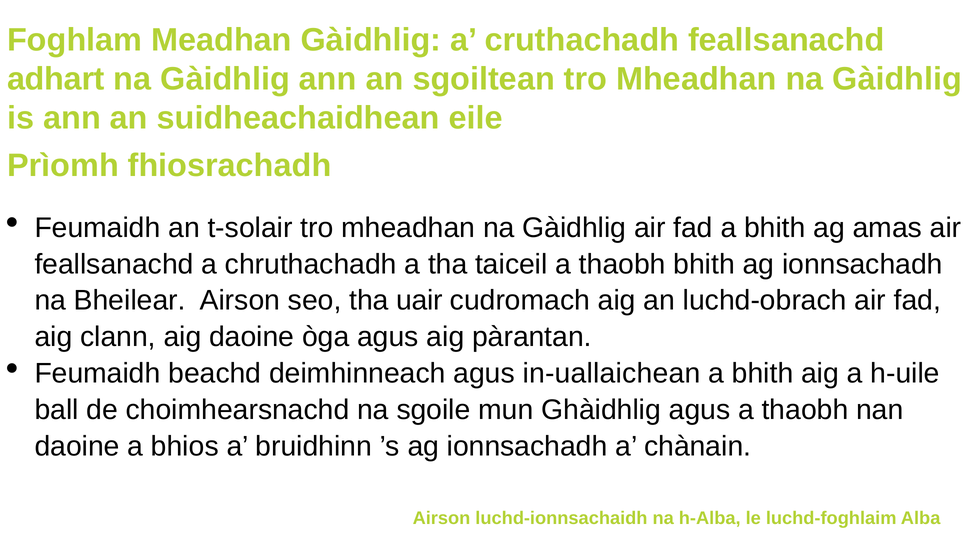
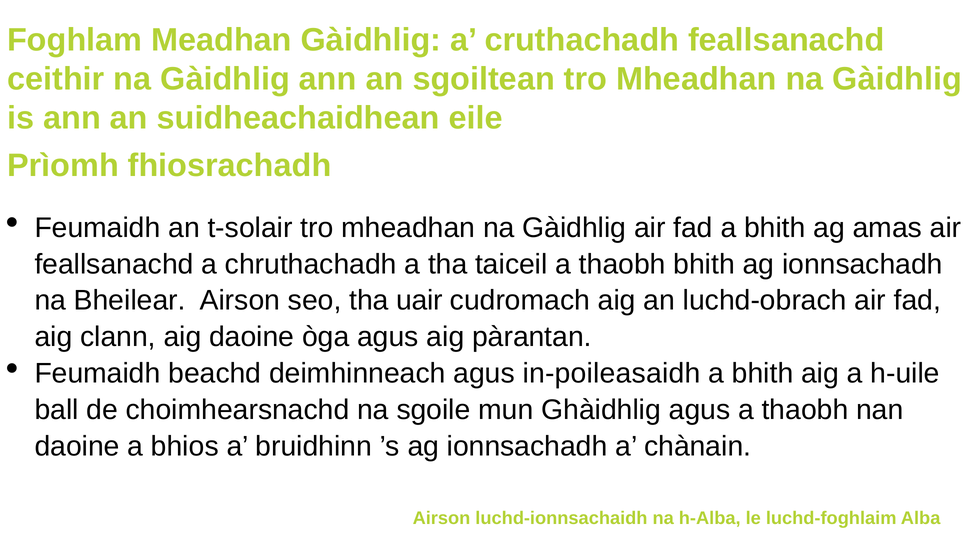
adhart: adhart -> ceithir
in-uallaichean: in-uallaichean -> in-poileasaidh
